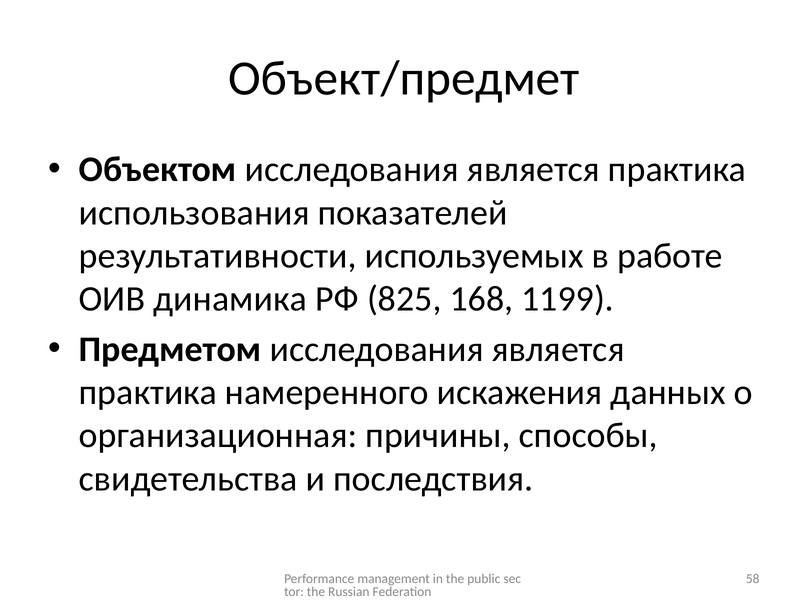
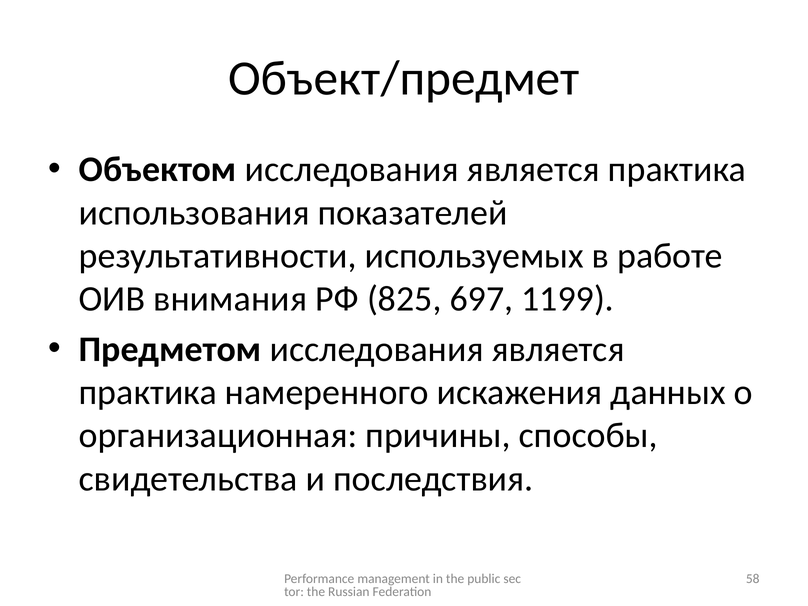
динамика: динамика -> внимания
168: 168 -> 697
